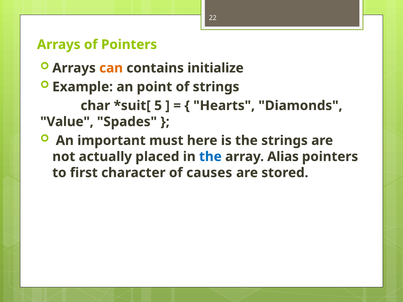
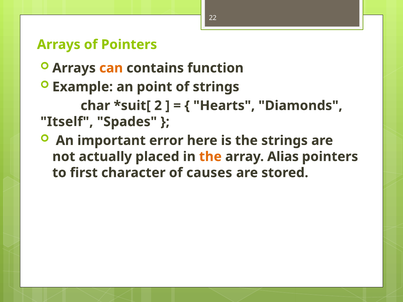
initialize: initialize -> function
5: 5 -> 2
Value: Value -> Itself
must: must -> error
the at (210, 157) colour: blue -> orange
